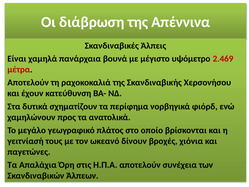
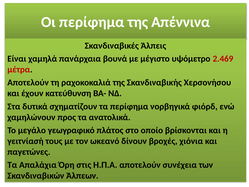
Οι διάβρωση: διάβρωση -> περίφημα
